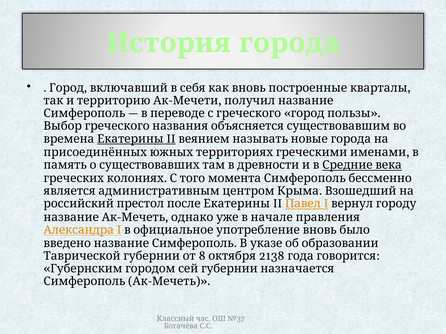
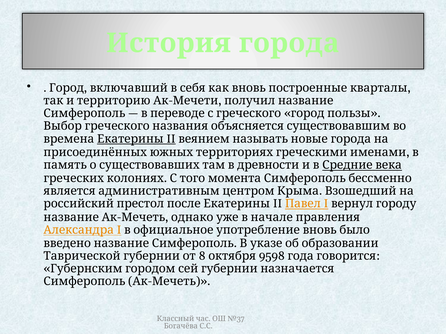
2138: 2138 -> 9598
